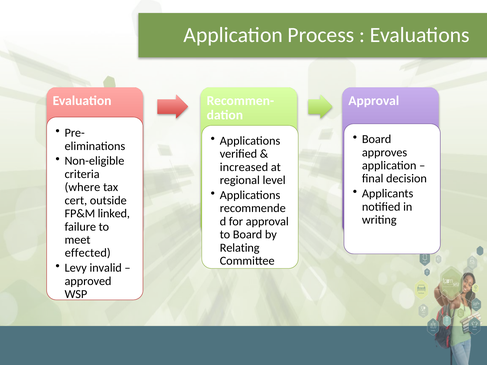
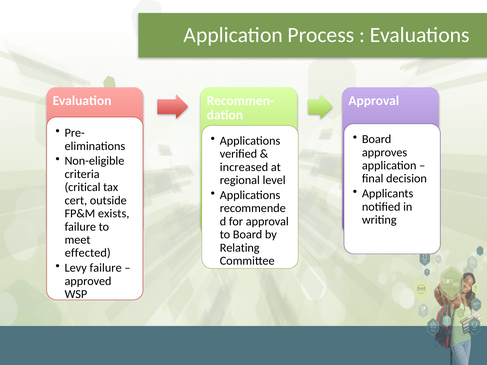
where: where -> critical
linked: linked -> exists
Levy invalid: invalid -> failure
